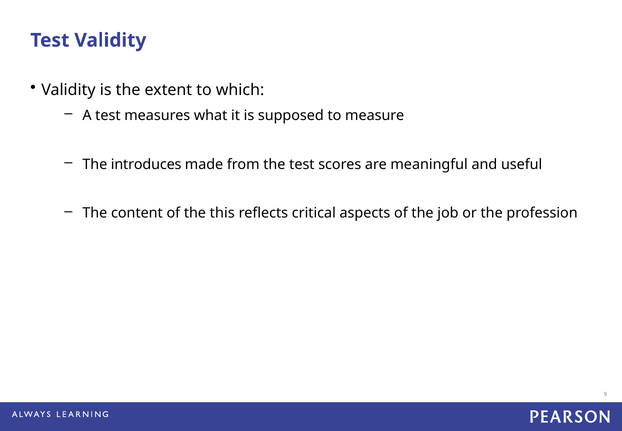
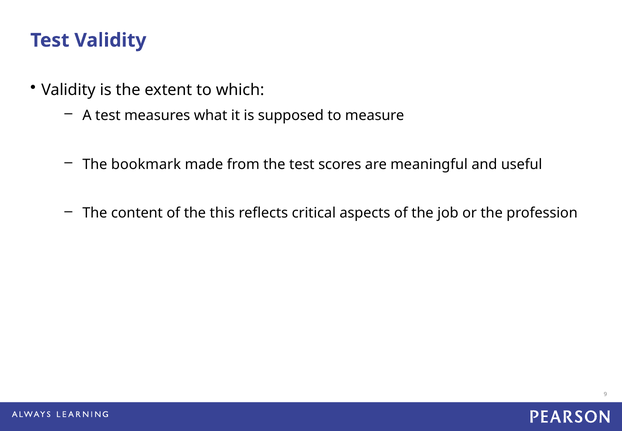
introduces: introduces -> bookmark
